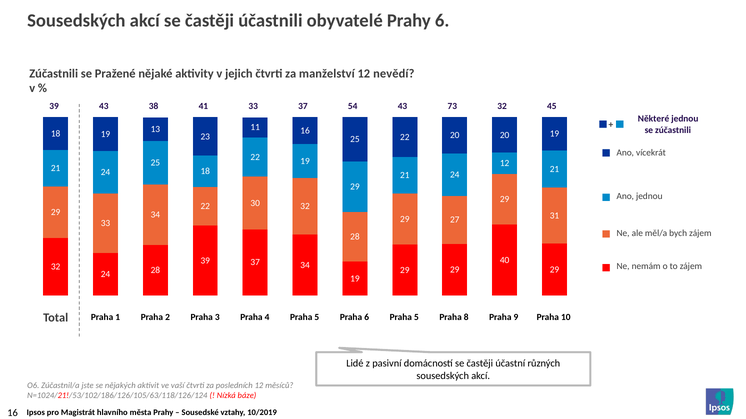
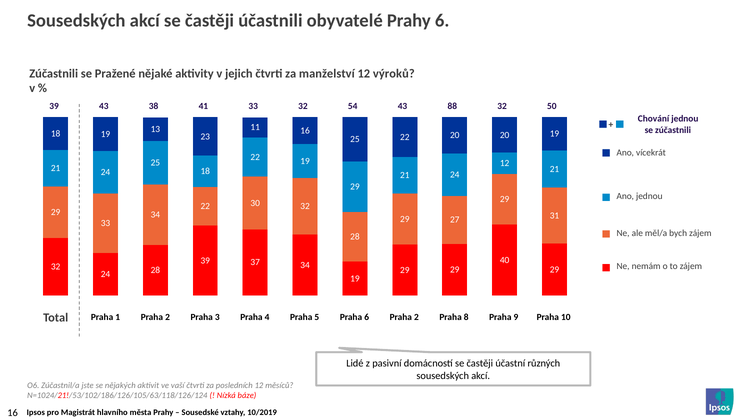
nevědí: nevědí -> výroků
33 37: 37 -> 32
73: 73 -> 88
45: 45 -> 50
Některé: Některé -> Chování
6 Praha 5: 5 -> 2
